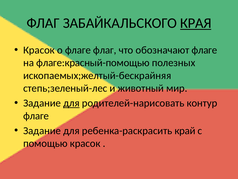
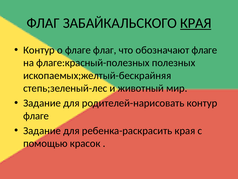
Красок at (39, 50): Красок -> Контур
флаге:красный-помощью: флаге:красный-помощью -> флаге:красный-полезных
для at (71, 103) underline: present -> none
ребенка-раскрасить край: край -> края
